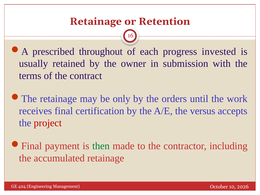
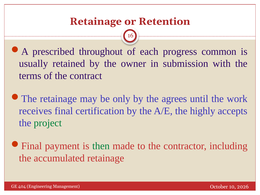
invested: invested -> common
orders: orders -> agrees
versus: versus -> highly
project colour: red -> green
